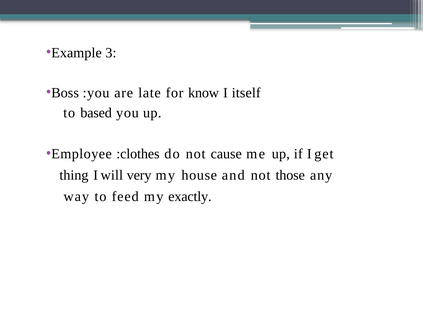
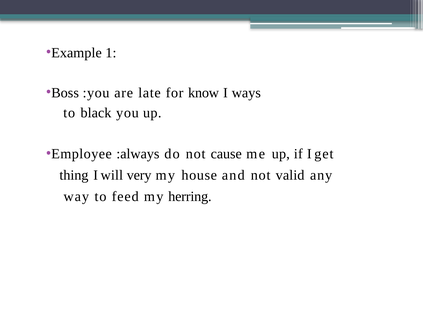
3: 3 -> 1
itself: itself -> ways
based: based -> black
:clothes: :clothes -> :always
those: those -> valid
exactly: exactly -> herring
